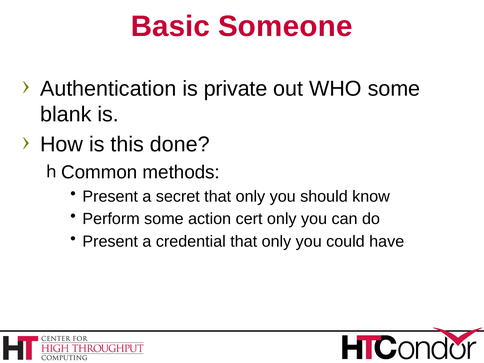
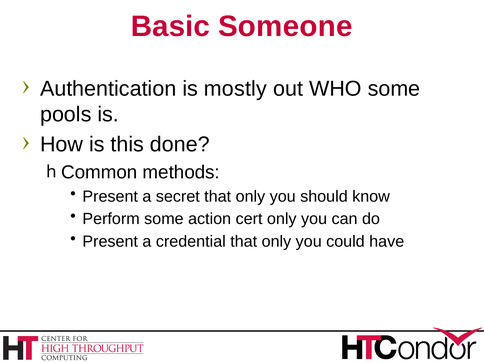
private: private -> mostly
blank: blank -> pools
